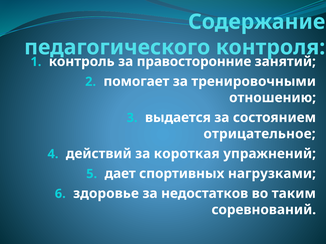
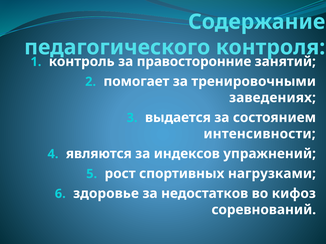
отношению: отношению -> заведениях
отрицательное: отрицательное -> интенсивности
действий: действий -> являются
короткая: короткая -> индексов
дает: дает -> рост
таким: таким -> кифоз
